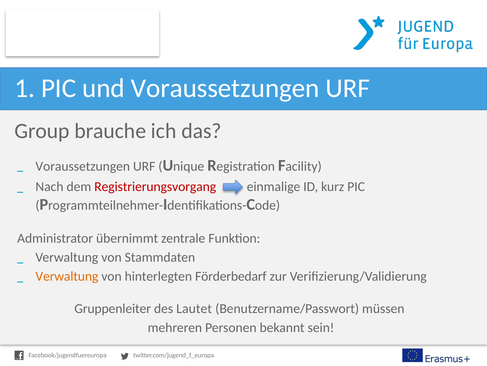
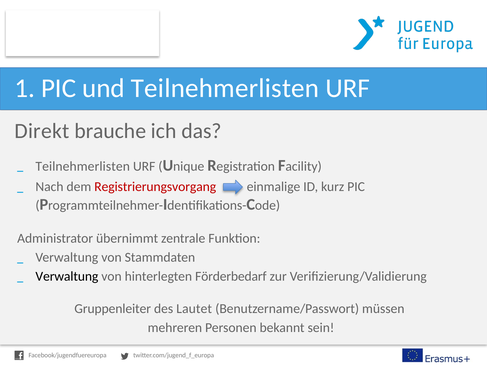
und Voraussetzungen: Voraussetzungen -> Teilnehmerlisten
Group: Group -> Direkt
Voraussetzungen at (83, 166): Voraussetzungen -> Teilnehmerlisten
Verwaltung at (67, 276) colour: orange -> black
